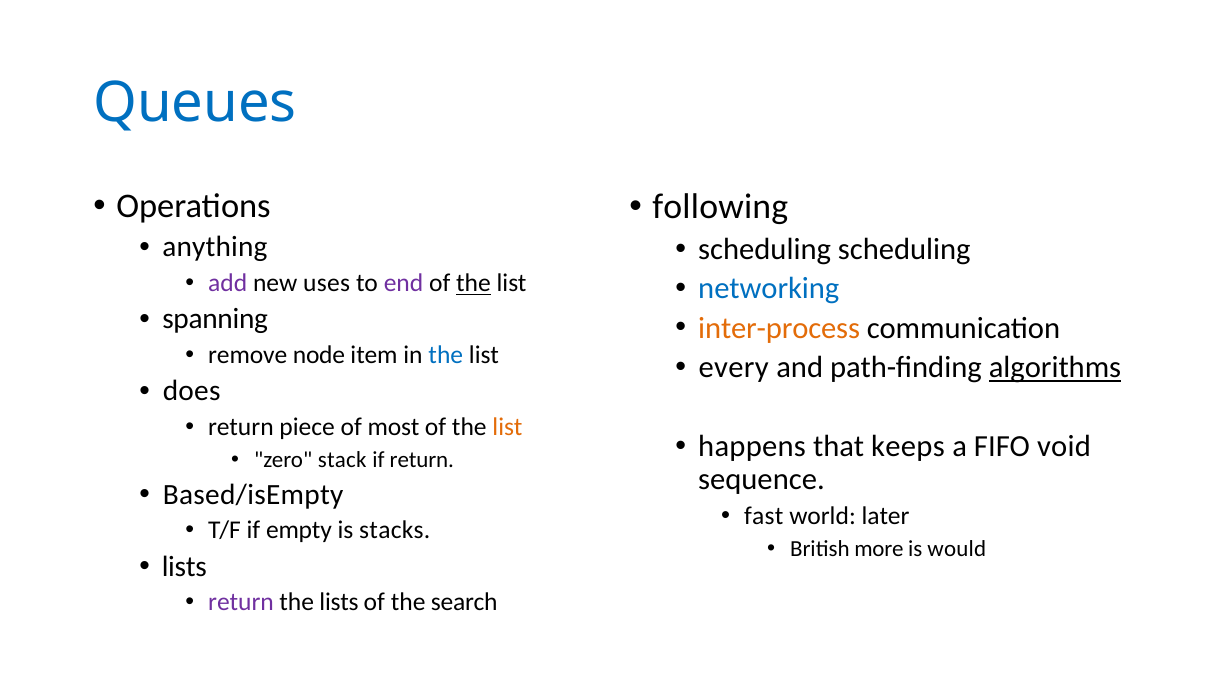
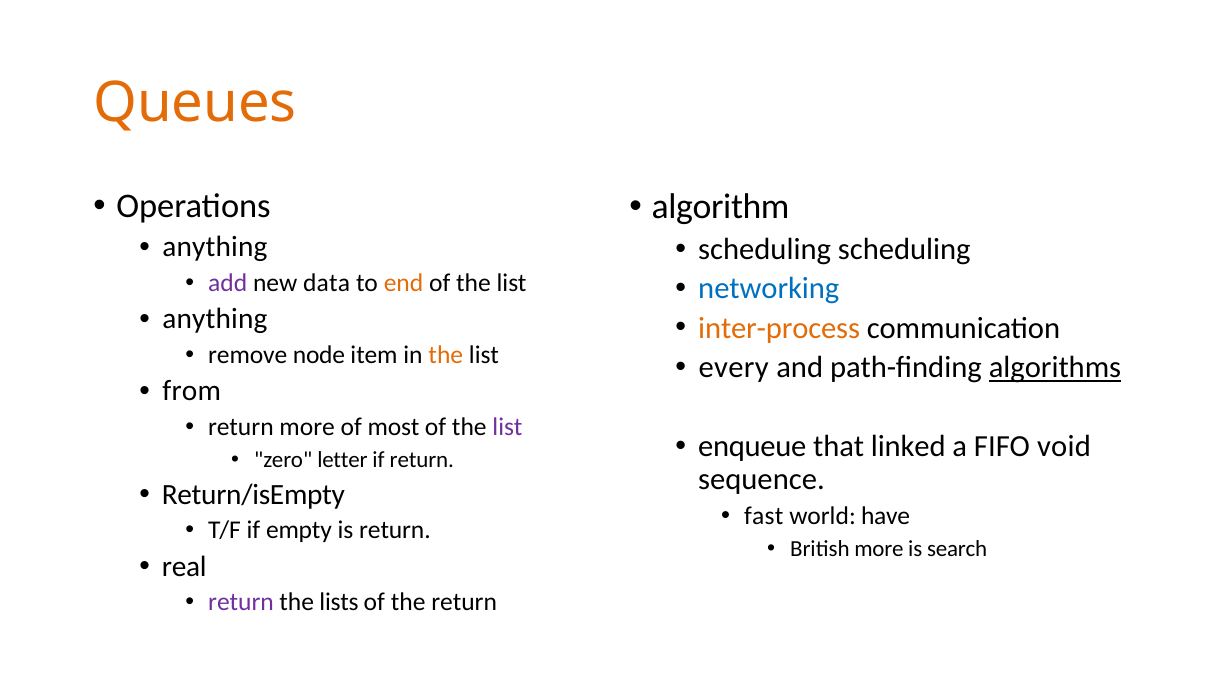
Queues colour: blue -> orange
following: following -> algorithm
uses: uses -> data
end colour: purple -> orange
the at (473, 283) underline: present -> none
spanning at (215, 319): spanning -> anything
the at (446, 355) colour: blue -> orange
does: does -> from
return piece: piece -> more
list at (508, 427) colour: orange -> purple
happens: happens -> enqueue
keeps: keeps -> linked
stack: stack -> letter
Based/isEmpty: Based/isEmpty -> Return/isEmpty
later: later -> have
is stacks: stacks -> return
would: would -> search
lists at (184, 566): lists -> real
the search: search -> return
